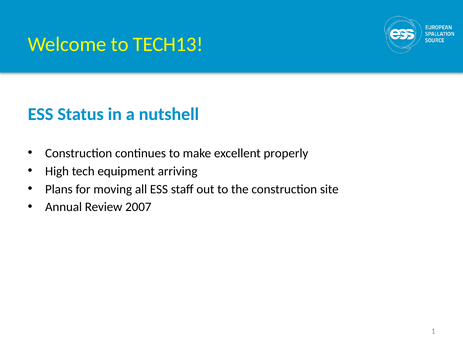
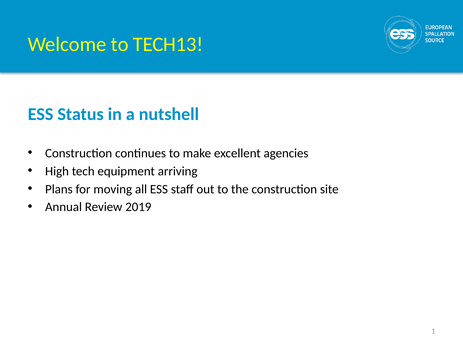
properly: properly -> agencies
2007: 2007 -> 2019
